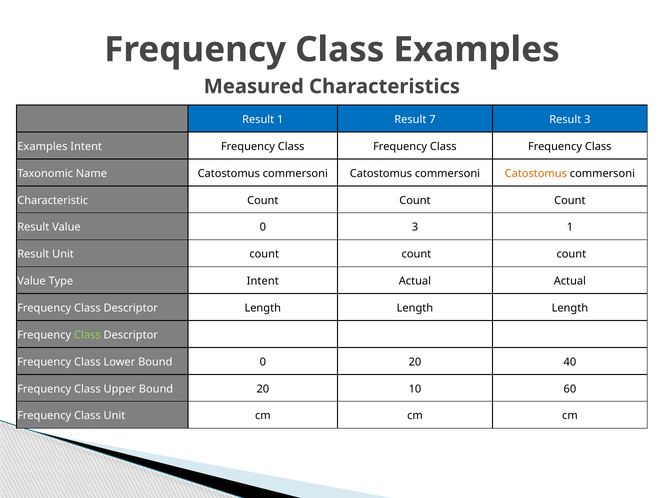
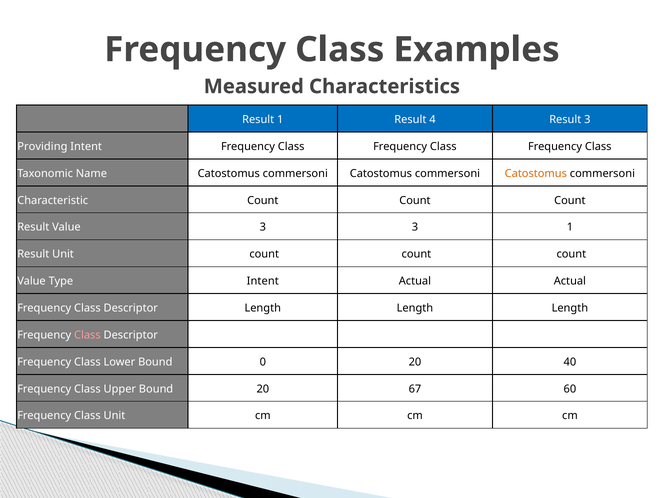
7: 7 -> 4
Examples at (42, 147): Examples -> Providing
Value 0: 0 -> 3
Class at (87, 335) colour: light green -> pink
10: 10 -> 67
